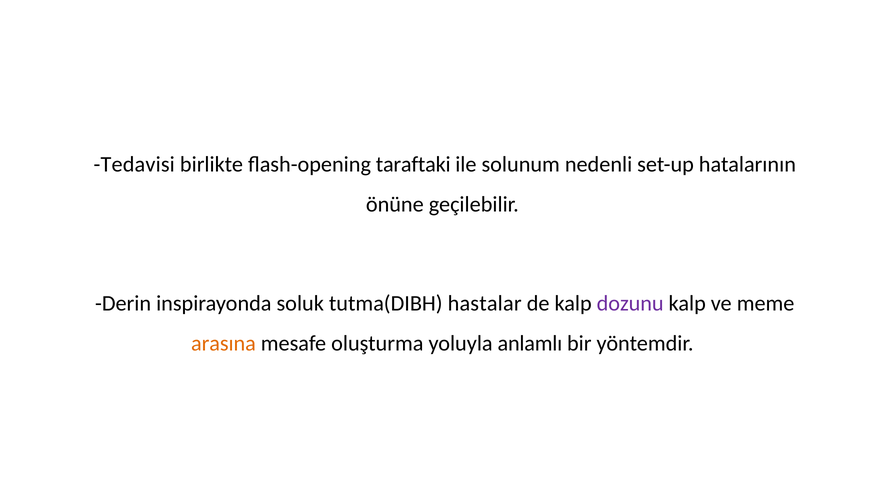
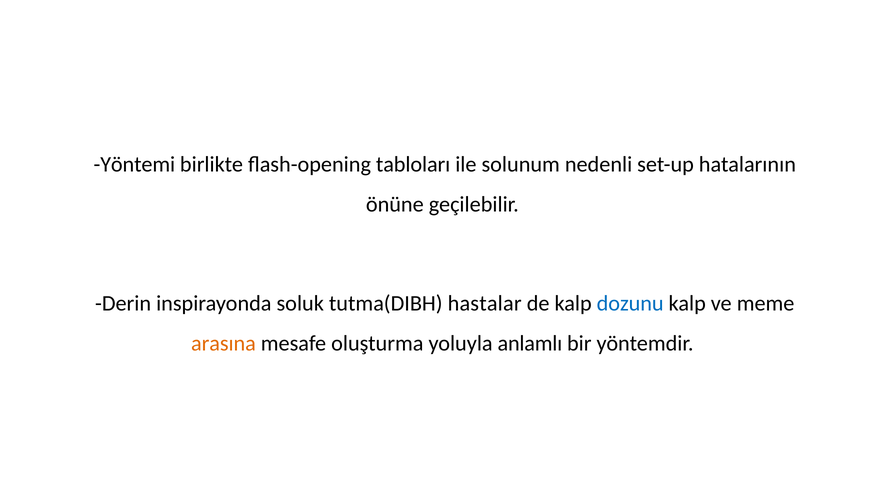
Tedavisi: Tedavisi -> Yöntemi
taraftaki: taraftaki -> tabloları
dozunu colour: purple -> blue
